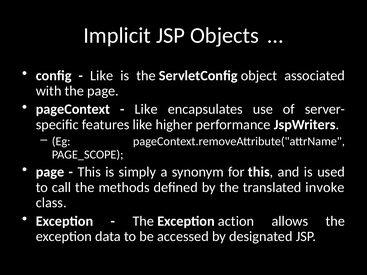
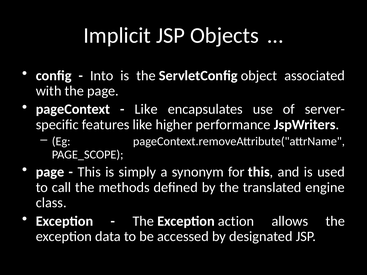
Like at (102, 76): Like -> Into
invoke: invoke -> engine
